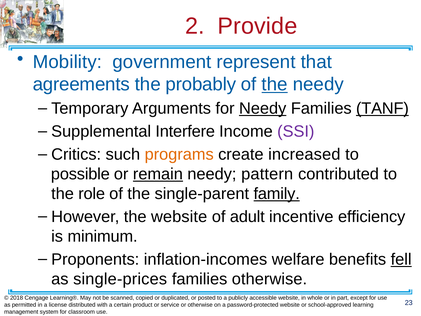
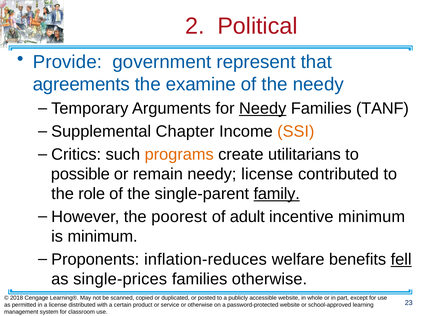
Provide: Provide -> Political
Mobility: Mobility -> Provide
probably: probably -> examine
the at (275, 84) underline: present -> none
TANF underline: present -> none
Interfere: Interfere -> Chapter
SSI colour: purple -> orange
increased: increased -> utilitarians
remain underline: present -> none
needy pattern: pattern -> license
the website: website -> poorest
incentive efficiency: efficiency -> minimum
inflation-incomes: inflation-incomes -> inflation-reduces
